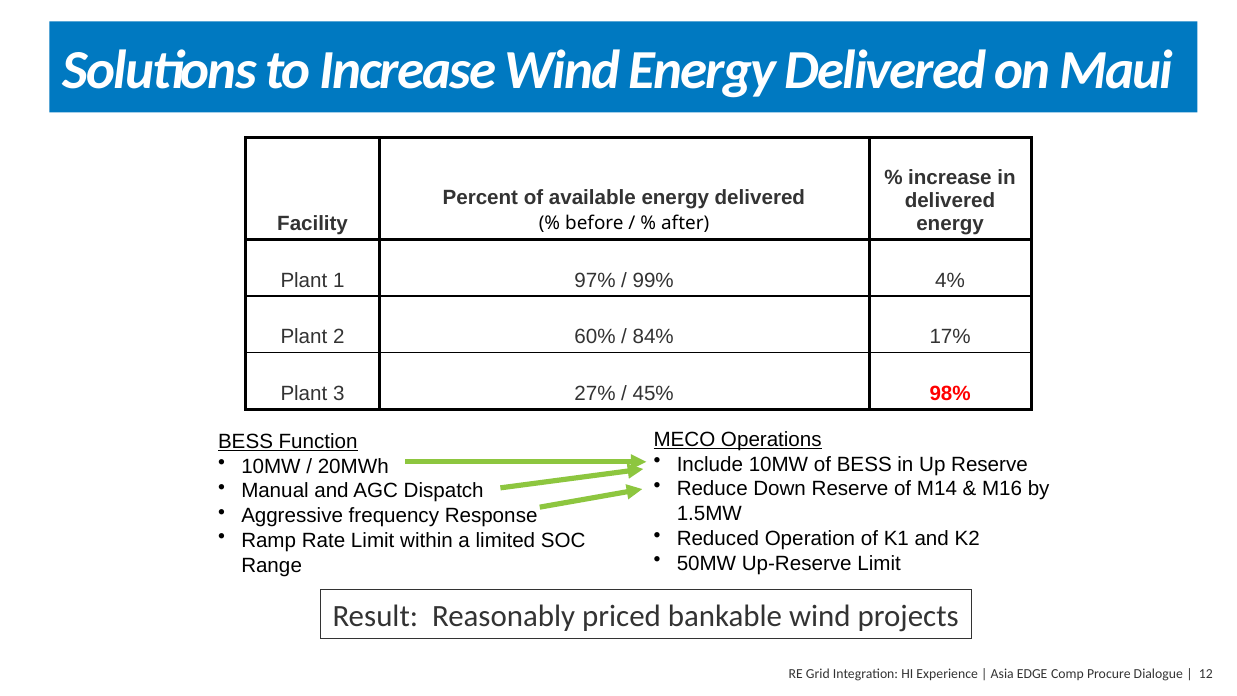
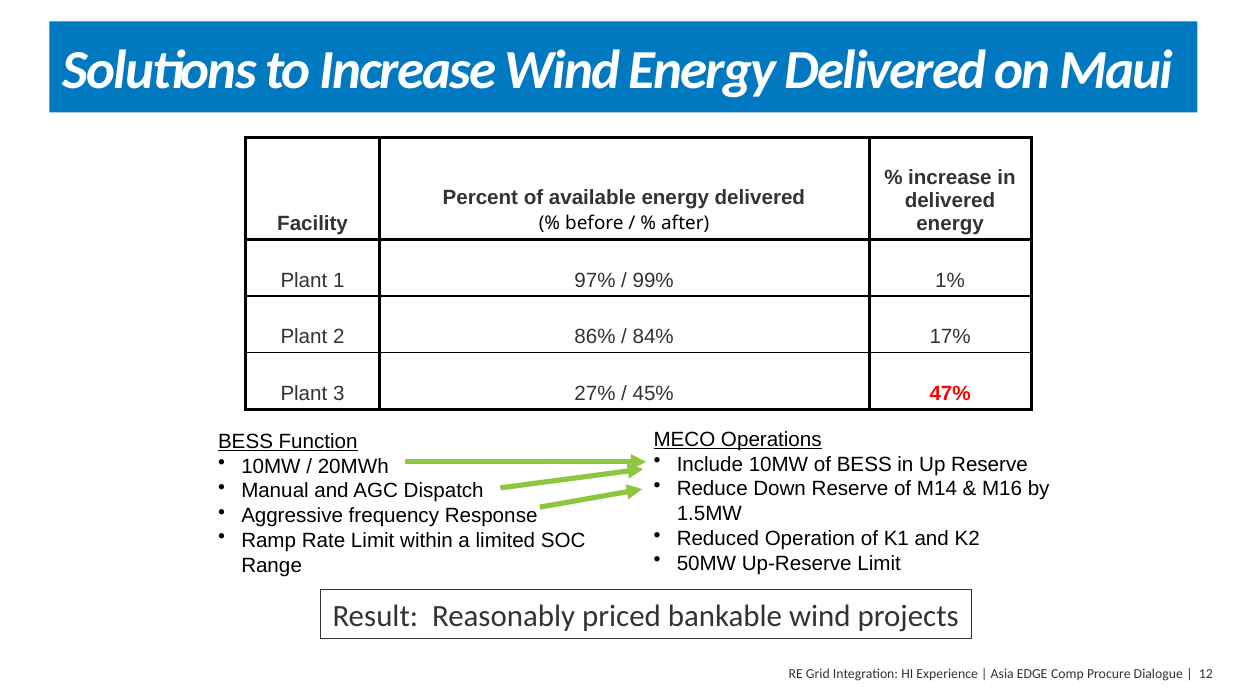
4%: 4% -> 1%
60%: 60% -> 86%
98%: 98% -> 47%
